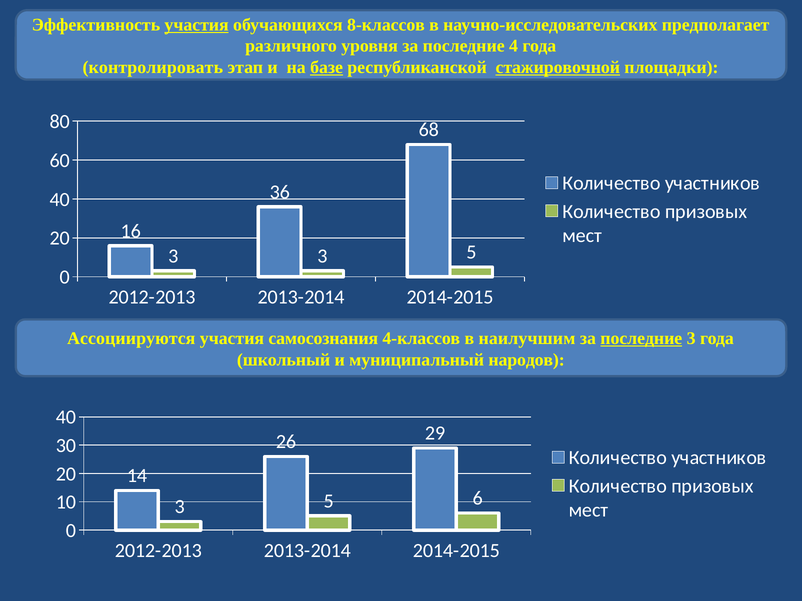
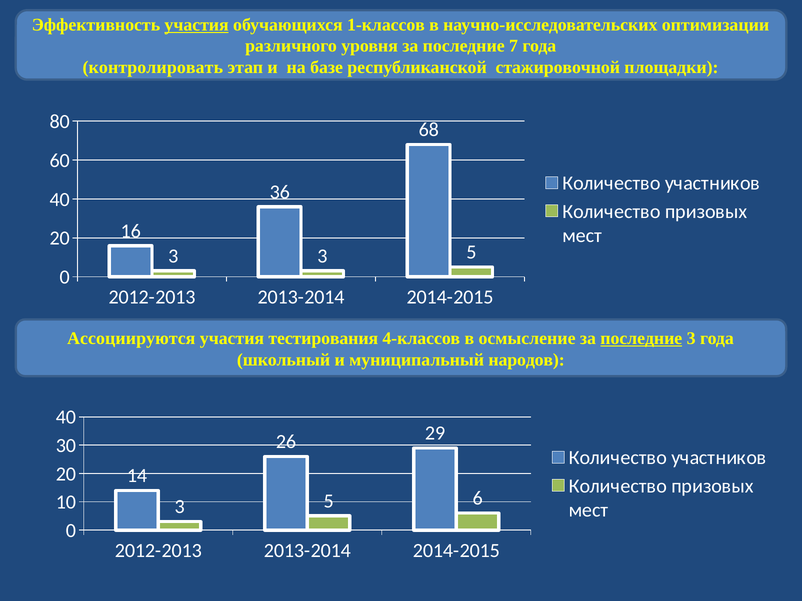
8-классов: 8-классов -> 1-классов
предполагает: предполагает -> оптимизации
4: 4 -> 7
базе underline: present -> none
стажировочной underline: present -> none
самосознания: самосознания -> тестирования
наилучшим: наилучшим -> осмысление
